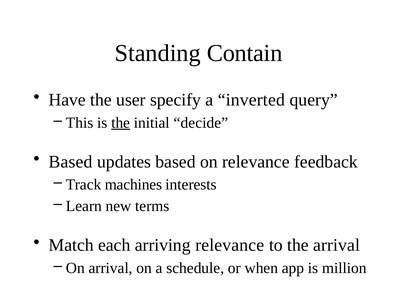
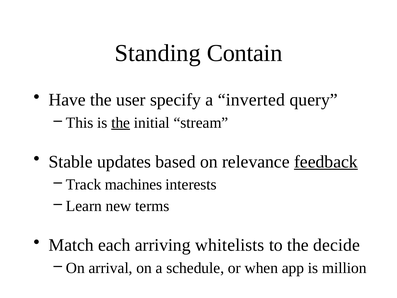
decide: decide -> stream
Based at (71, 162): Based -> Stable
feedback underline: none -> present
arriving relevance: relevance -> whitelists
the arrival: arrival -> decide
